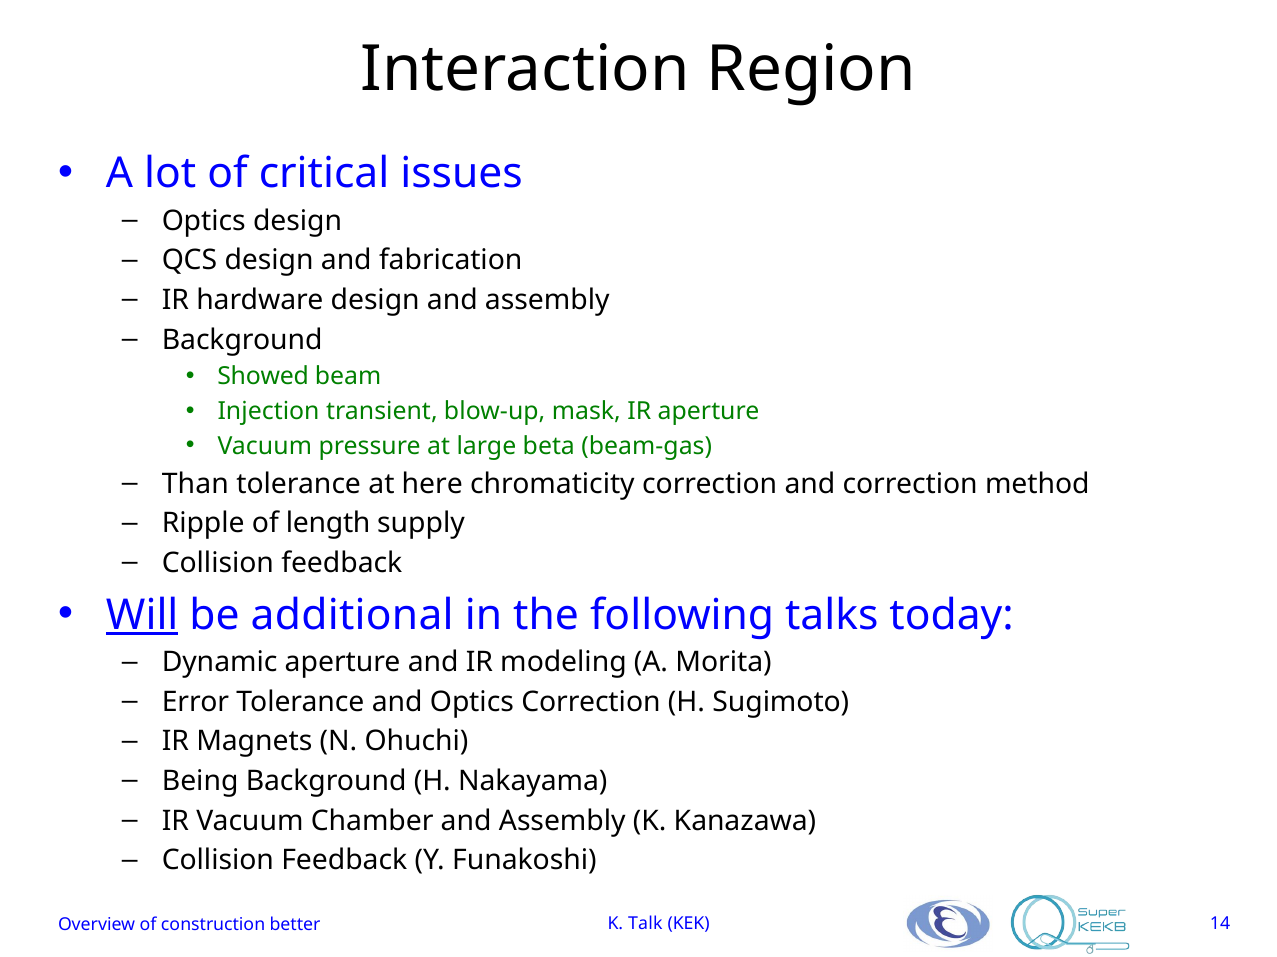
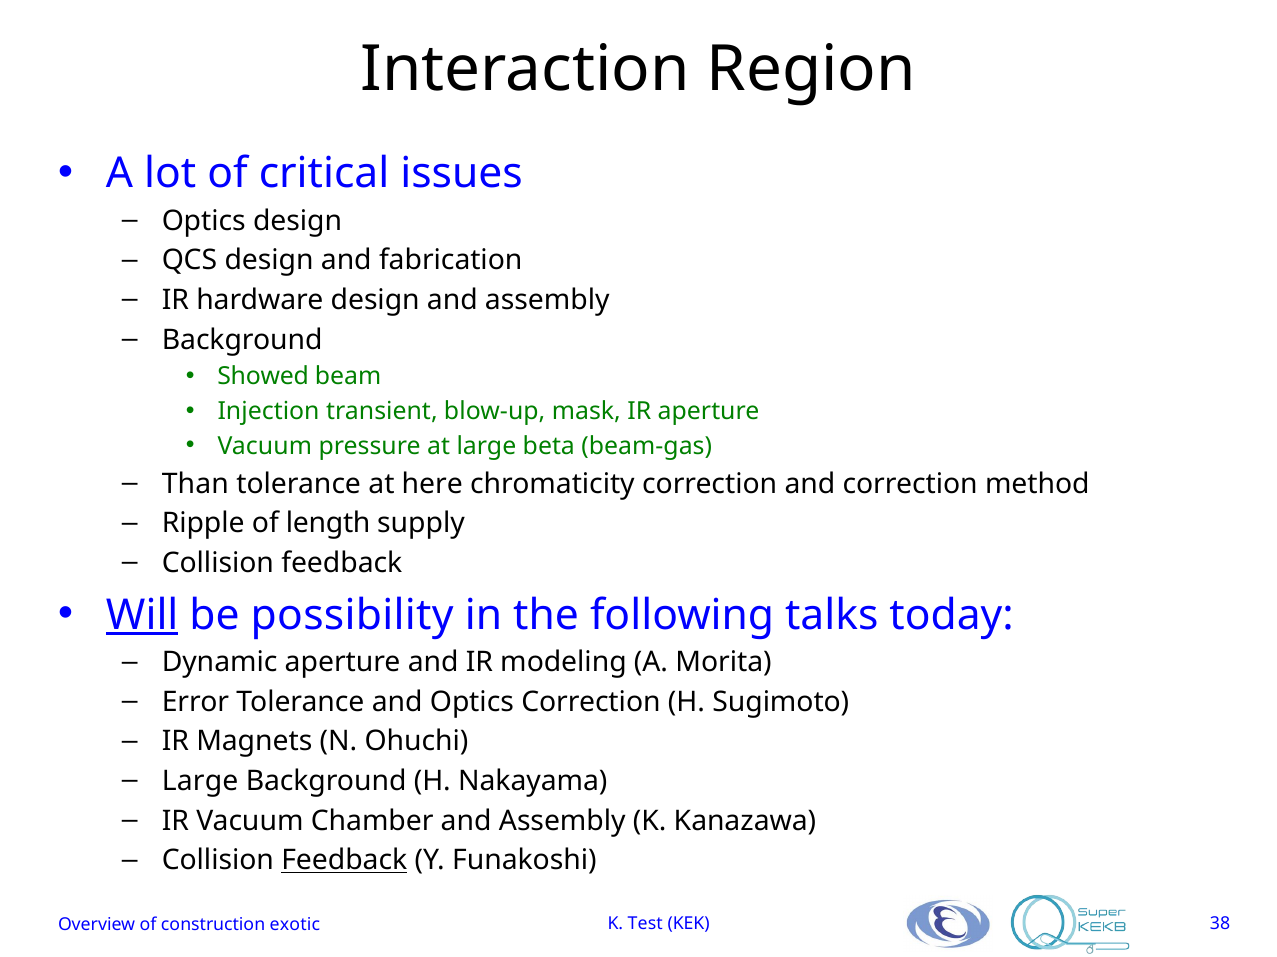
additional: additional -> possibility
Being at (200, 782): Being -> Large
Feedback at (344, 861) underline: none -> present
Talk: Talk -> Test
14: 14 -> 38
better: better -> exotic
